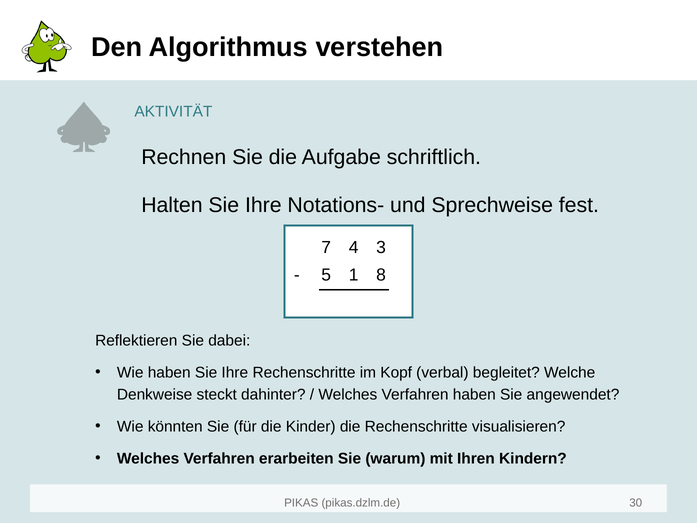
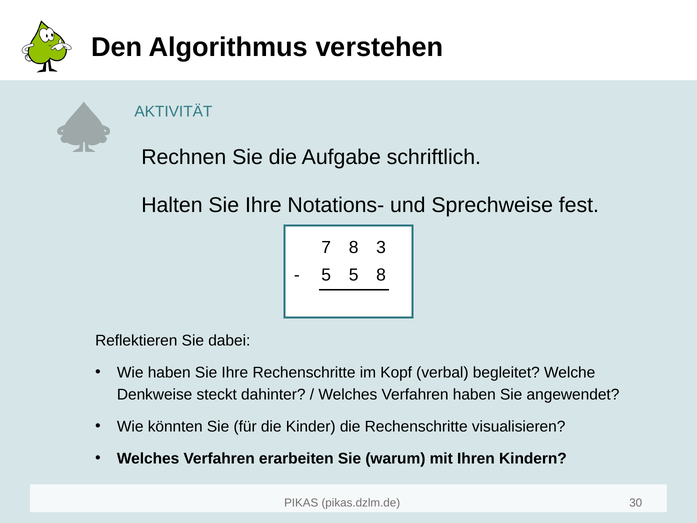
7 4: 4 -> 8
5 1: 1 -> 5
